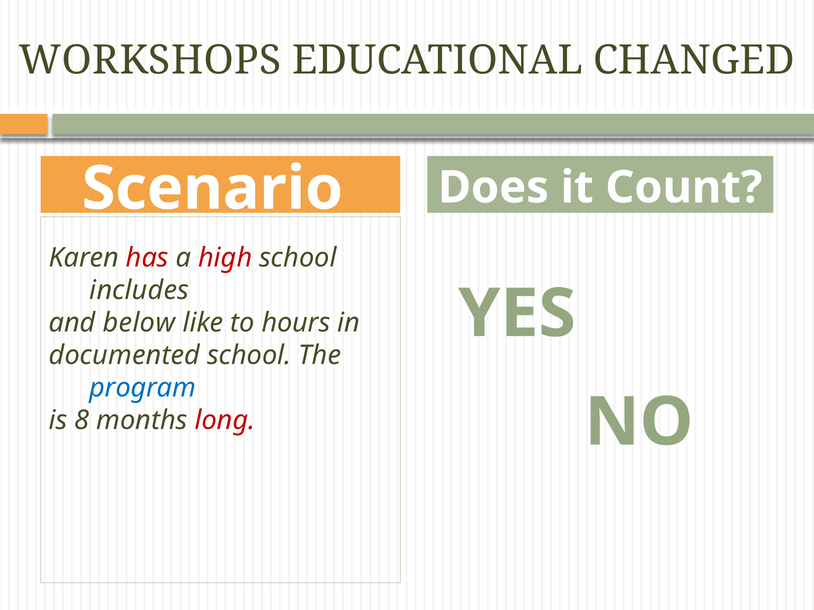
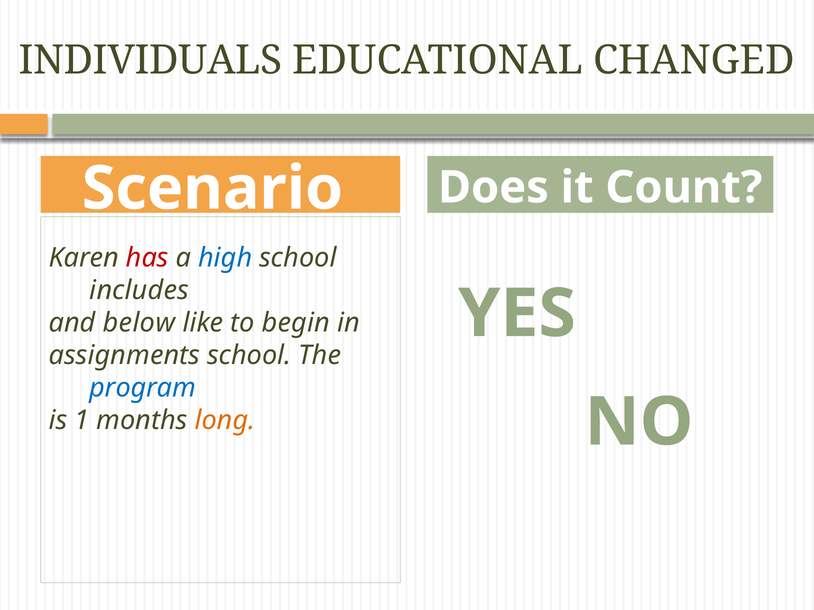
WORKSHOPS: WORKSHOPS -> INDIVIDUALS
high colour: red -> blue
hours: hours -> begin
documented: documented -> assignments
8: 8 -> 1
long colour: red -> orange
